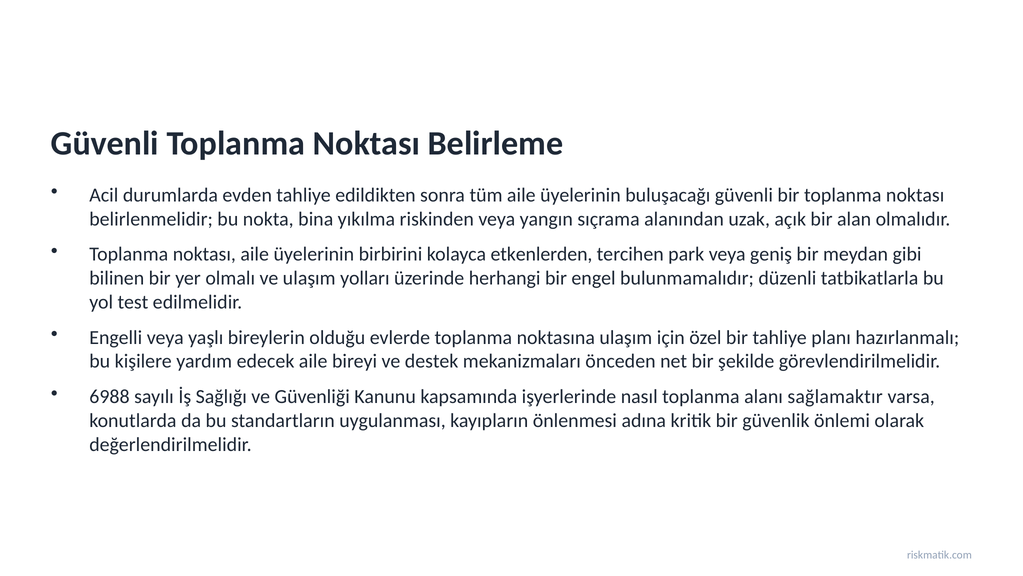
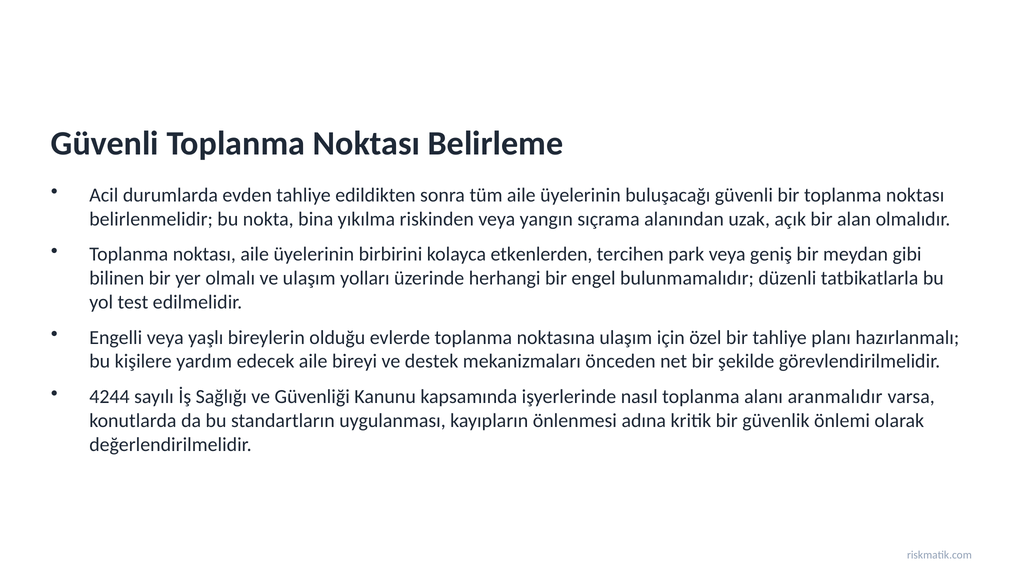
6988: 6988 -> 4244
sağlamaktır: sağlamaktır -> aranmalıdır
